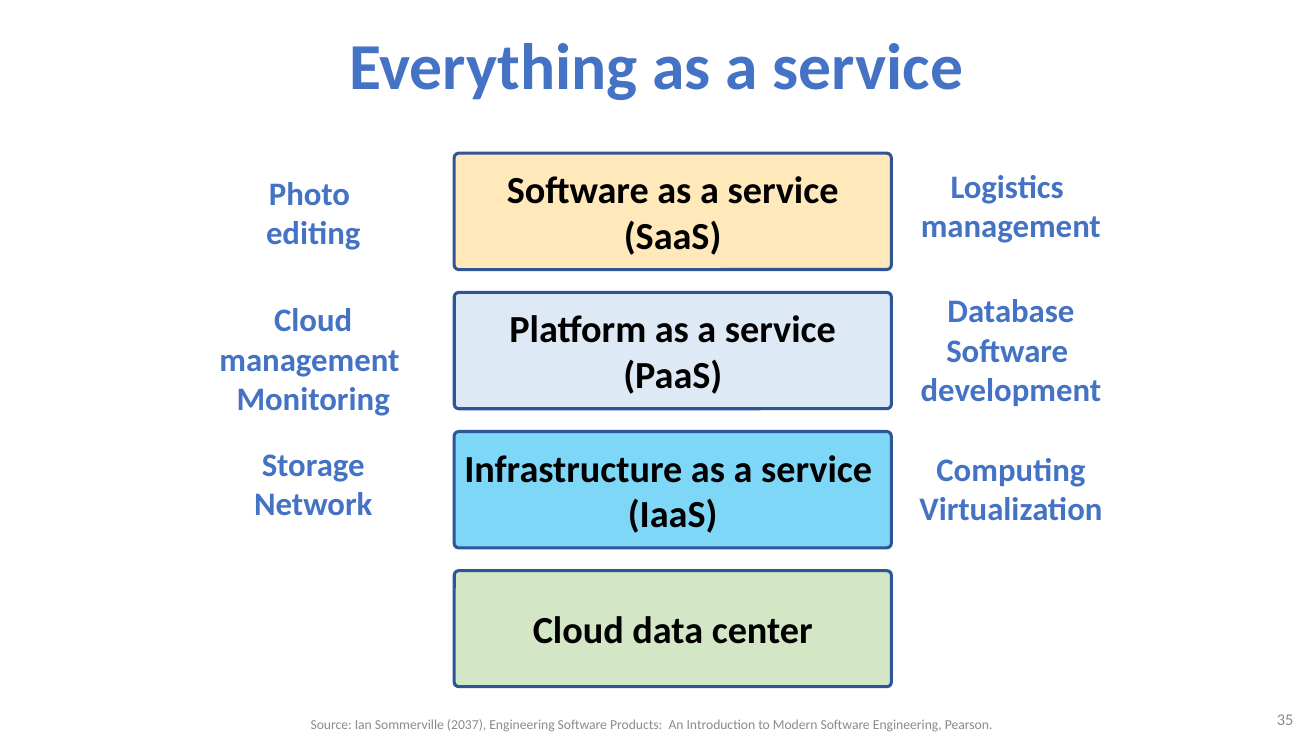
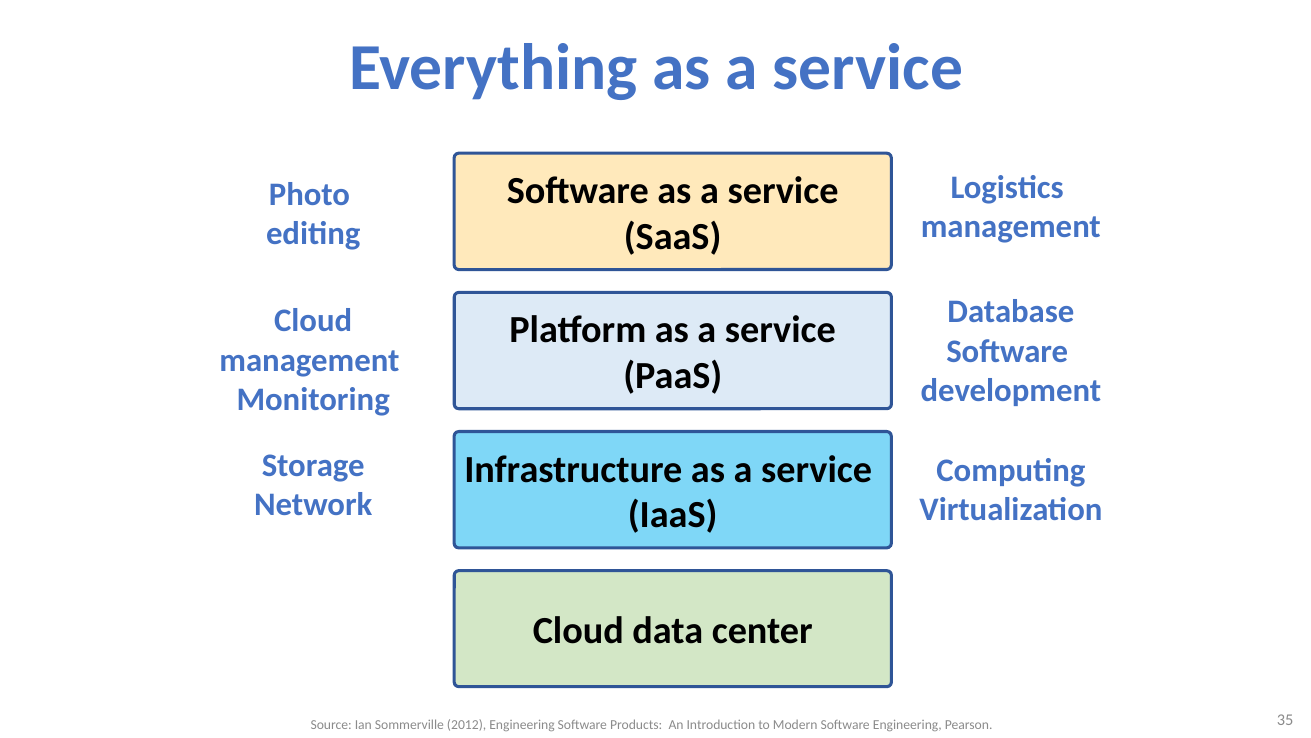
2037: 2037 -> 2012
